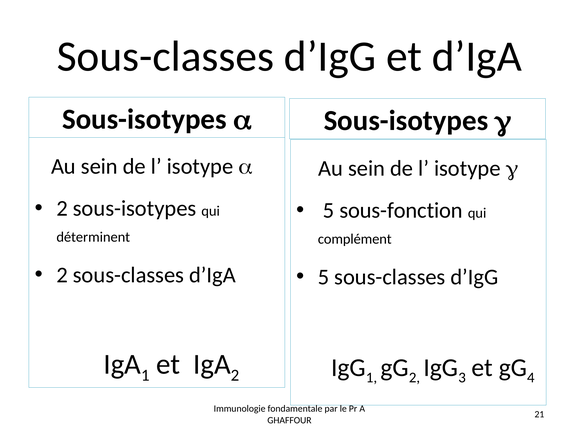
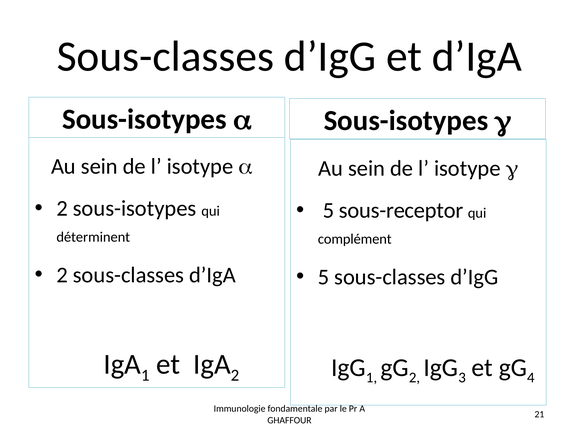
sous-fonction: sous-fonction -> sous-receptor
